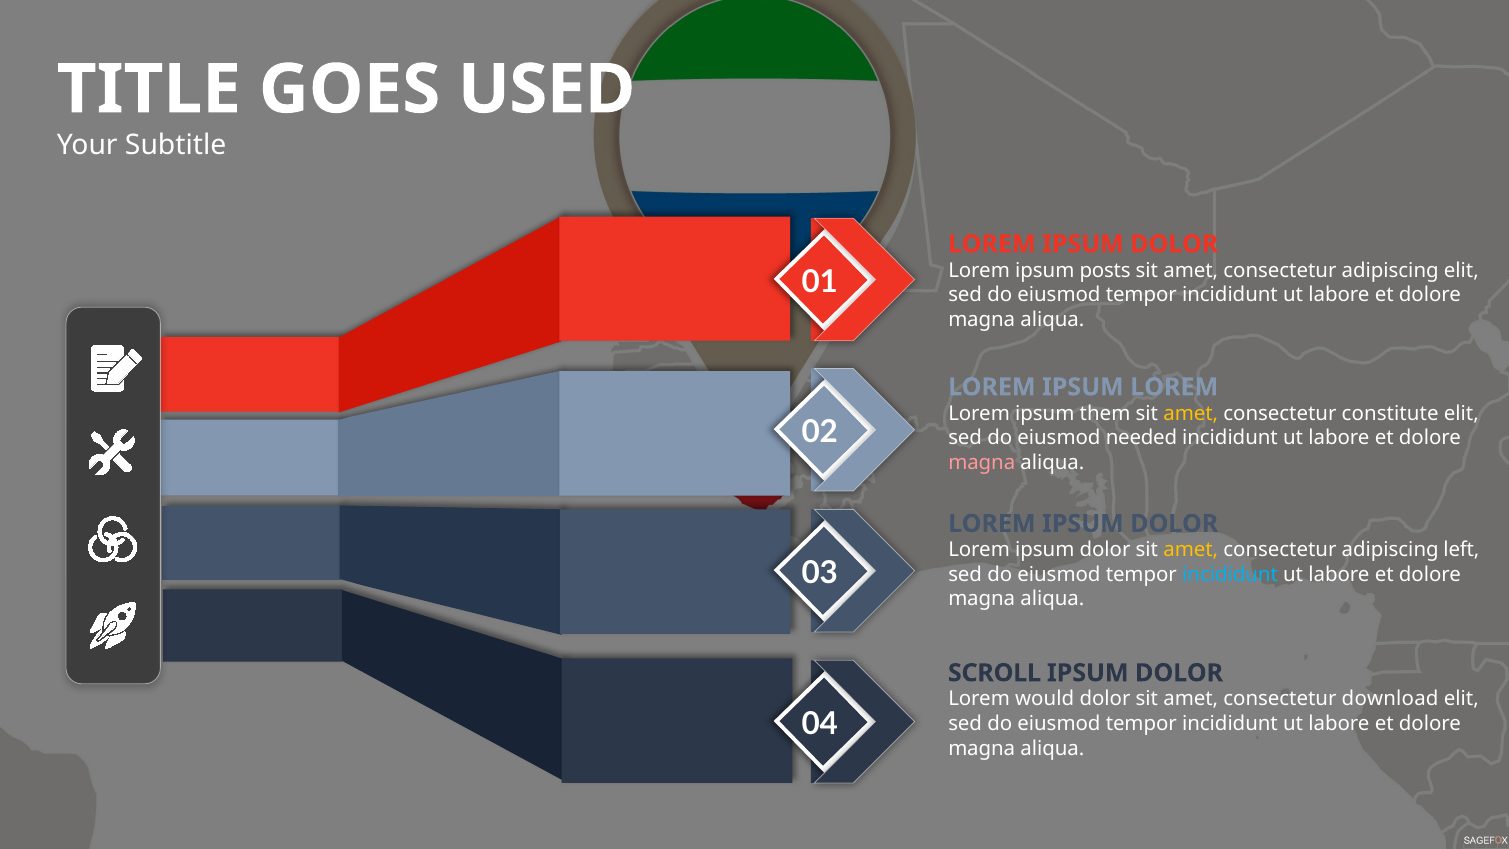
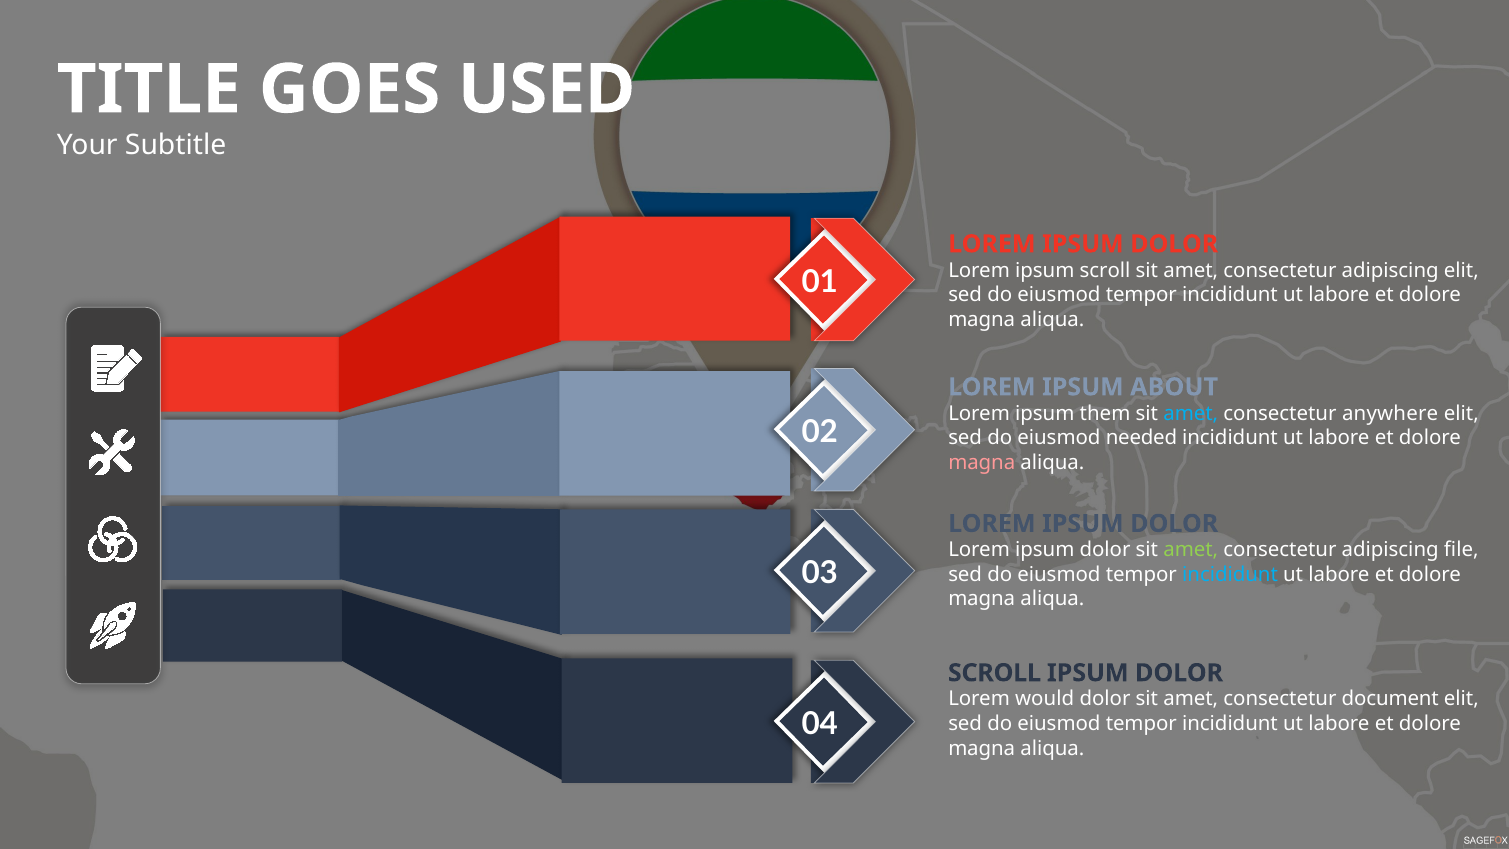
ipsum posts: posts -> scroll
IPSUM LOREM: LOREM -> ABOUT
amet at (1191, 413) colour: yellow -> light blue
constitute: constitute -> anywhere
amet at (1191, 550) colour: yellow -> light green
left: left -> file
download: download -> document
